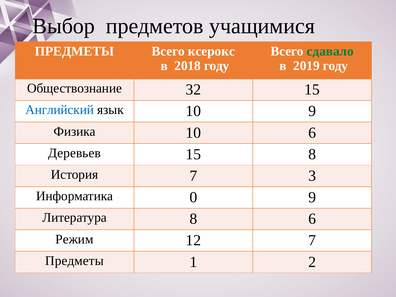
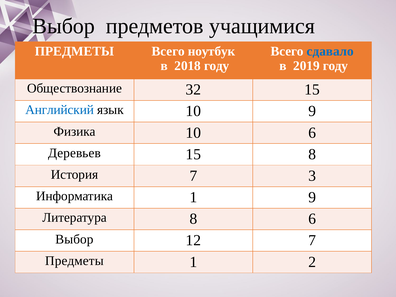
ксерокс: ксерокс -> ноутбук
сдавало colour: green -> blue
Информатика 0: 0 -> 1
Режим at (74, 239): Режим -> Выбор
